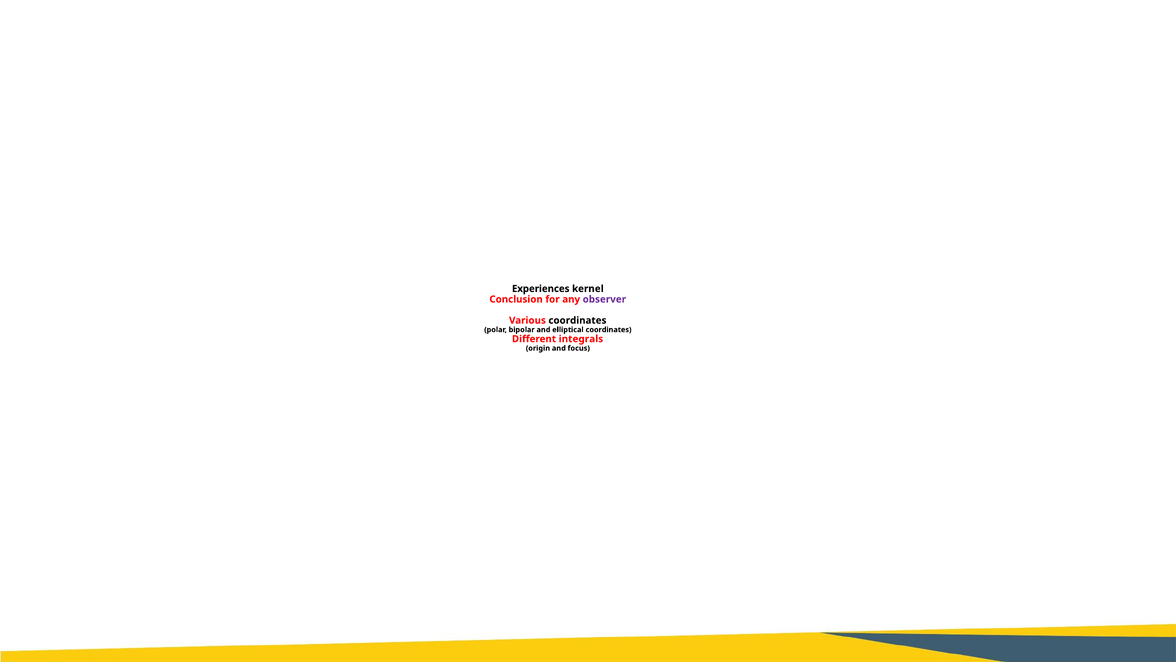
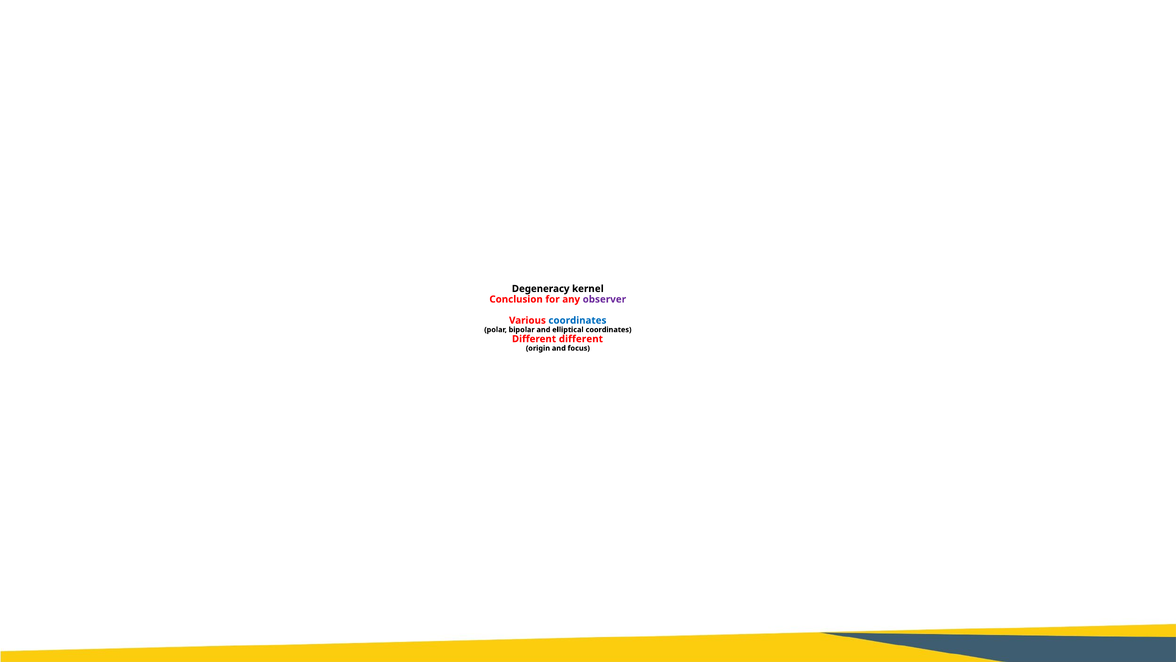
Experiences: Experiences -> Degeneracy
coordinates at (577, 320) colour: black -> blue
Different integrals: integrals -> different
